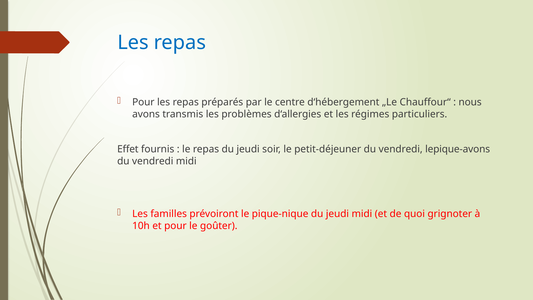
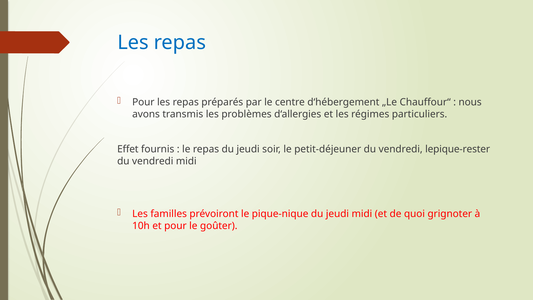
lepique-avons: lepique-avons -> lepique-rester
